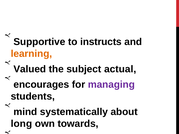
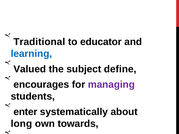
Supportive: Supportive -> Traditional
instructs: instructs -> educator
learning at (31, 54) colour: orange -> blue
actual: actual -> define
mind: mind -> enter
